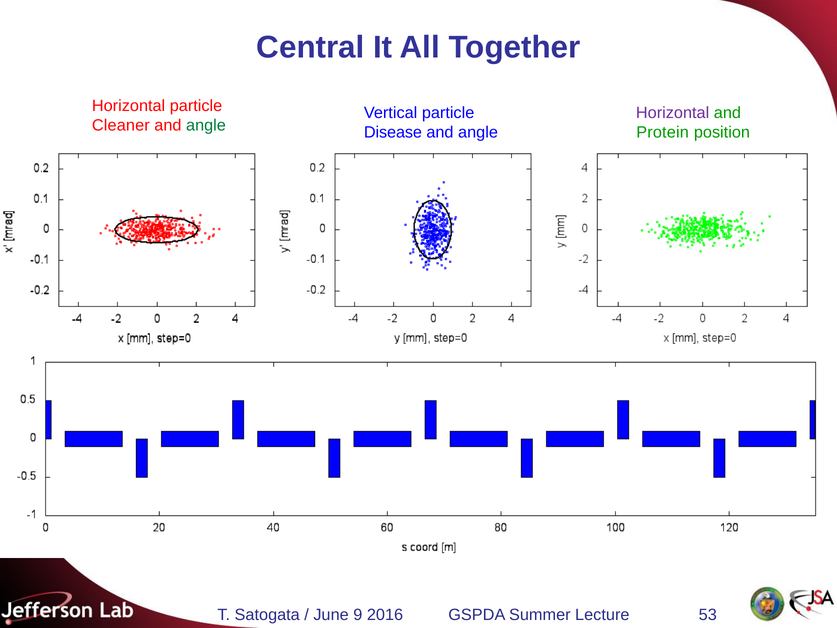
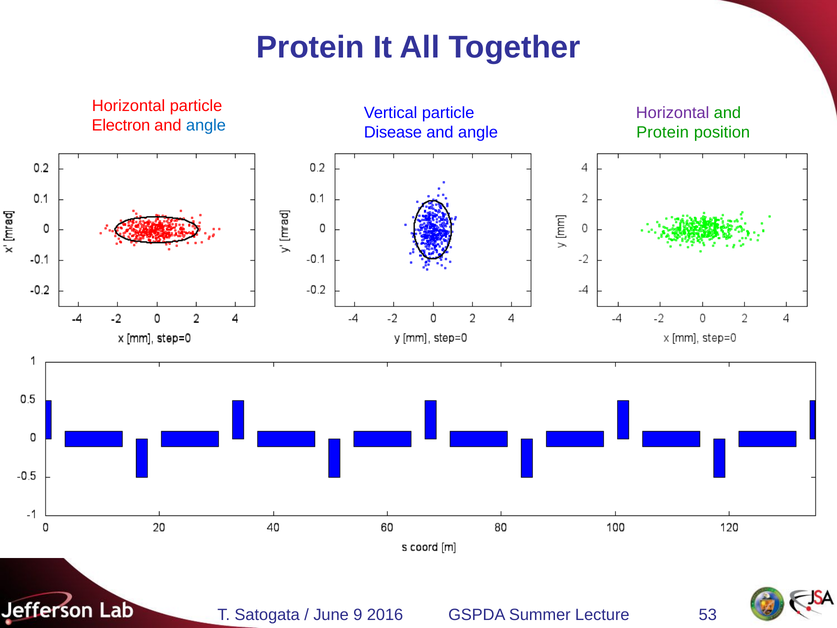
Central at (310, 48): Central -> Protein
Cleaner: Cleaner -> Electron
angle at (206, 125) colour: green -> blue
